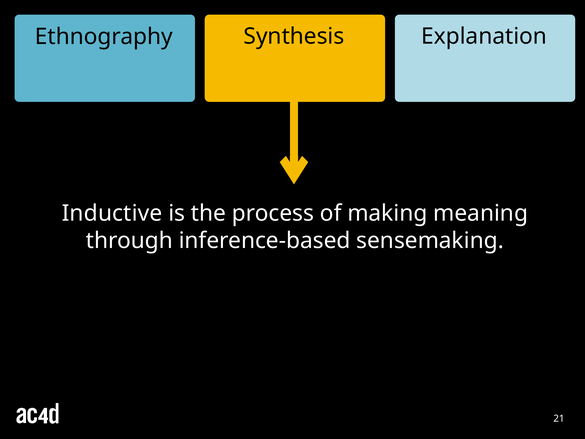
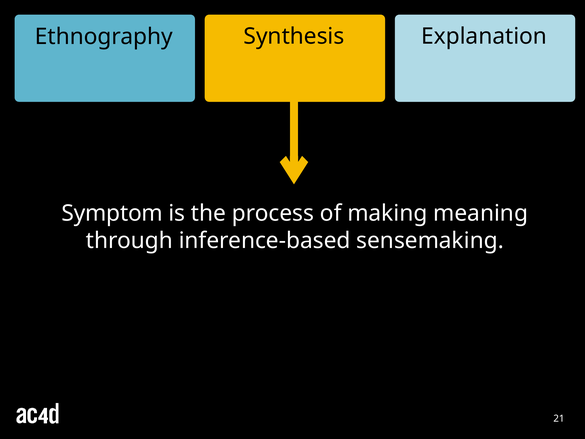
Inductive: Inductive -> Symptom
